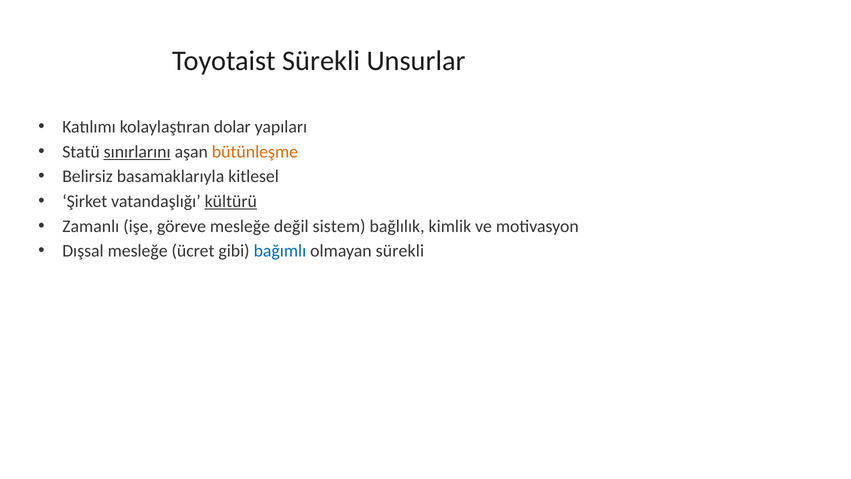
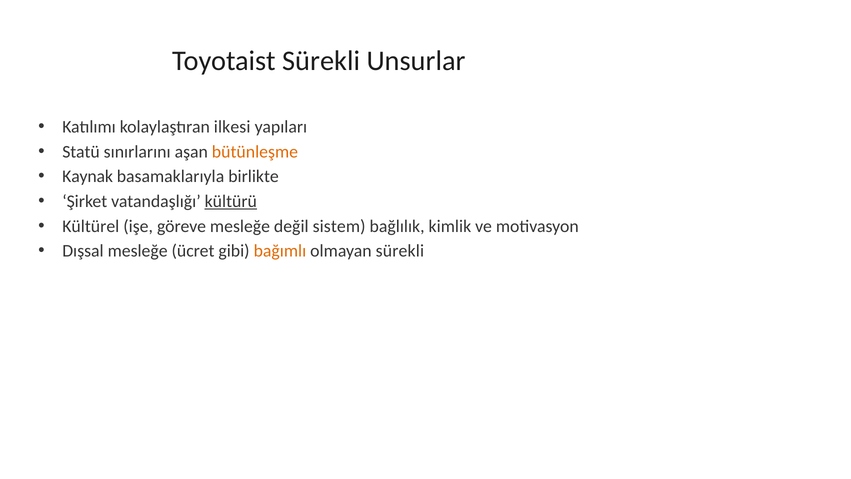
dolar: dolar -> ilkesi
sınırlarını underline: present -> none
Belirsiz: Belirsiz -> Kaynak
kitlesel: kitlesel -> birlikte
Zamanlı: Zamanlı -> Kültürel
bağımlı colour: blue -> orange
